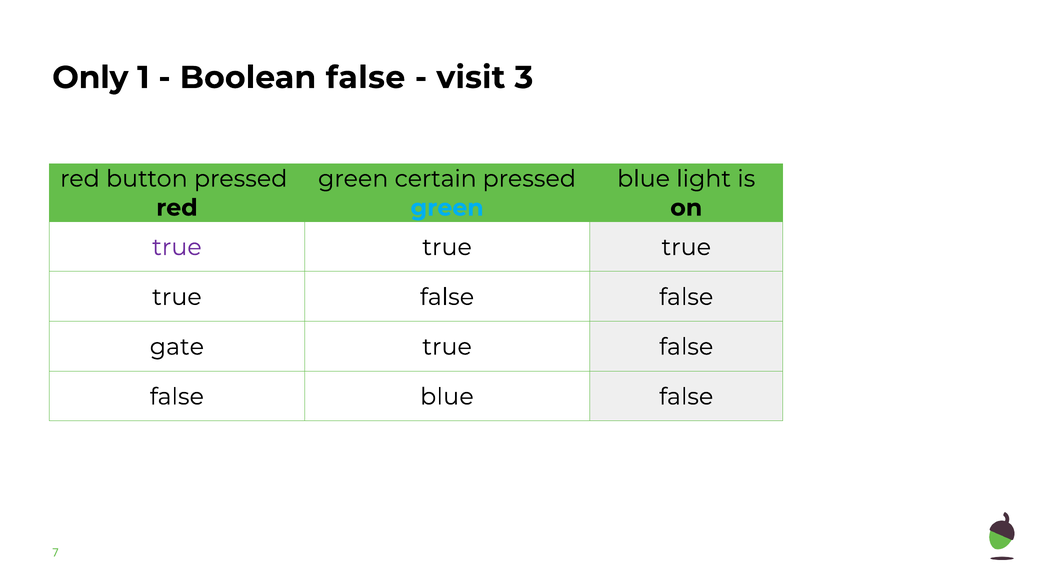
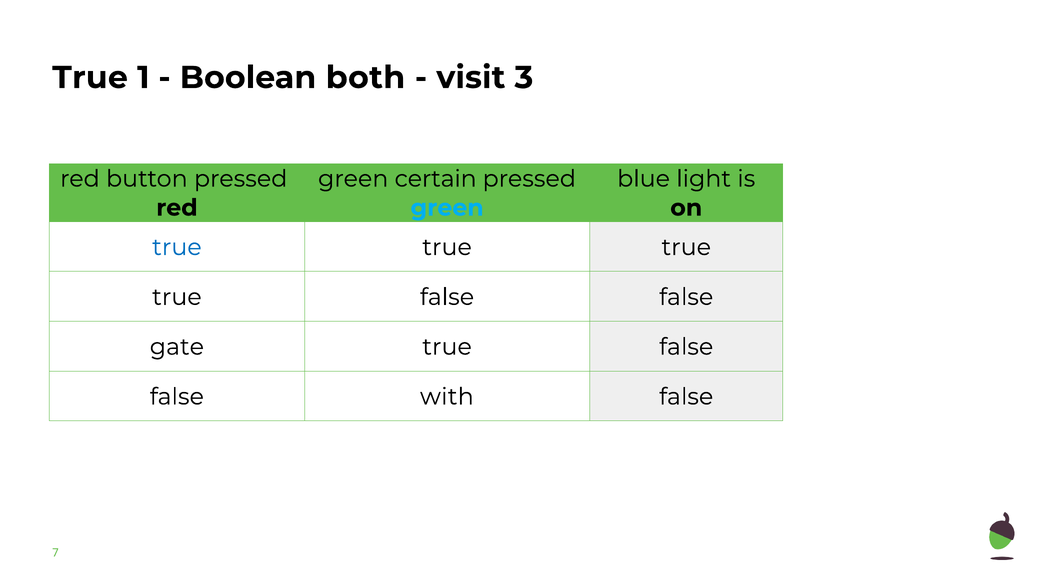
Only at (90, 78): Only -> True
Boolean false: false -> both
true at (177, 247) colour: purple -> blue
false blue: blue -> with
